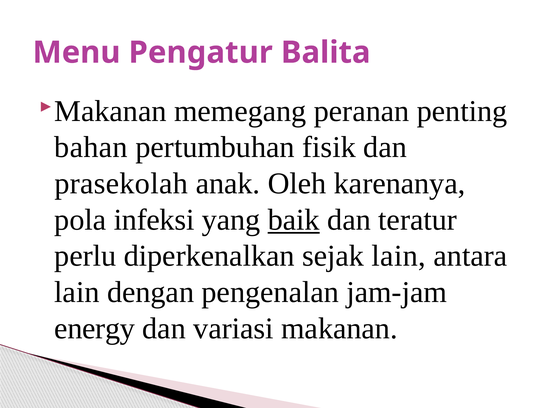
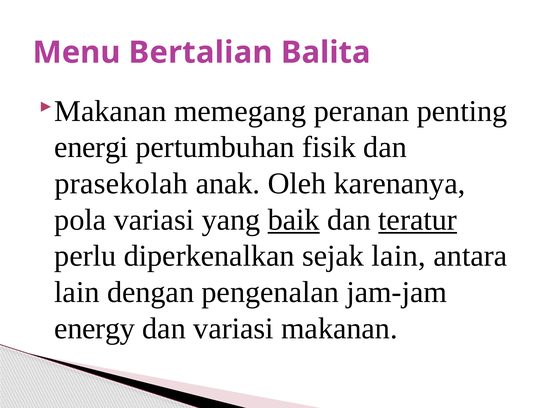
Pengatur: Pengatur -> Bertalian
bahan: bahan -> energi
pola infeksi: infeksi -> variasi
teratur underline: none -> present
